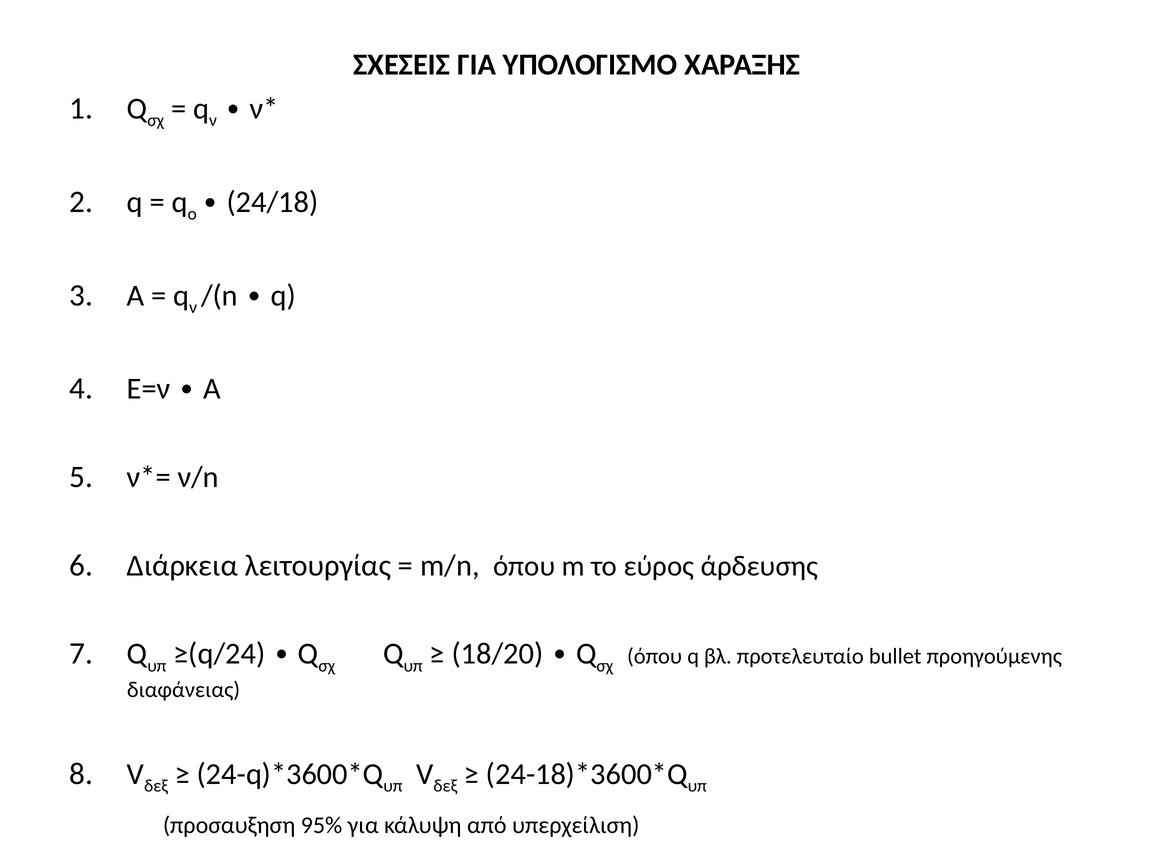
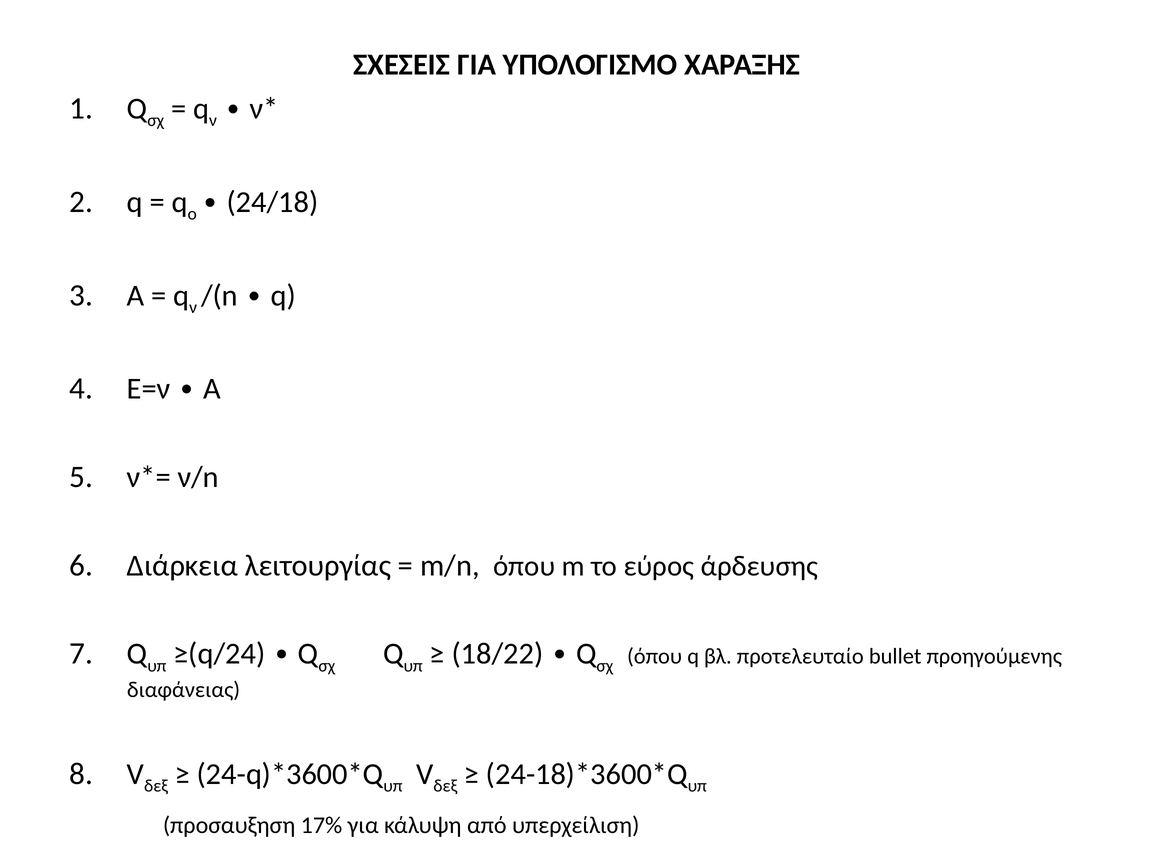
18/20: 18/20 -> 18/22
95%: 95% -> 17%
